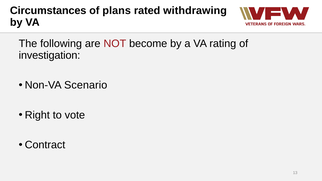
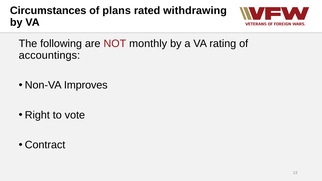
become: become -> monthly
investigation: investigation -> accountings
Scenario: Scenario -> Improves
